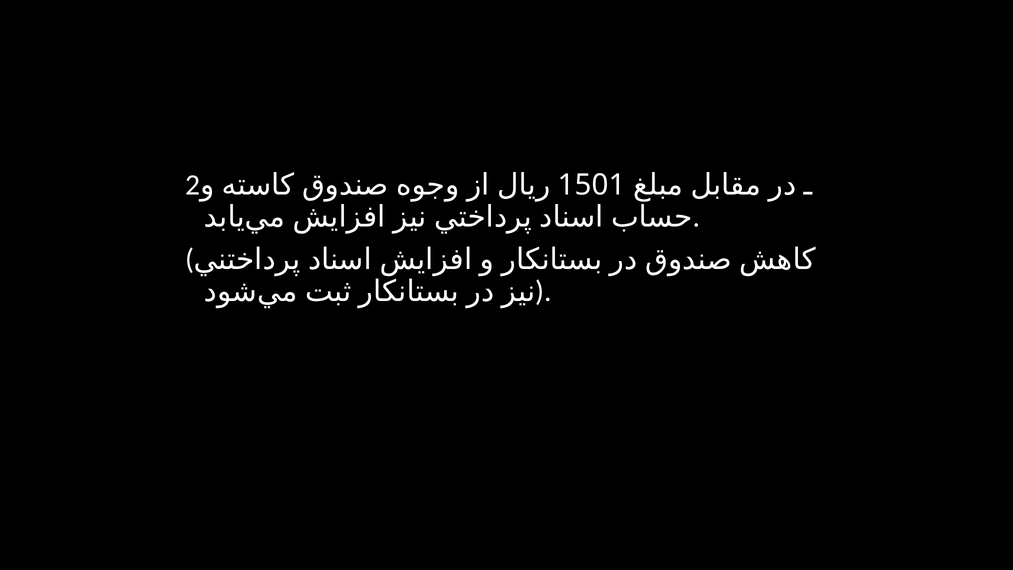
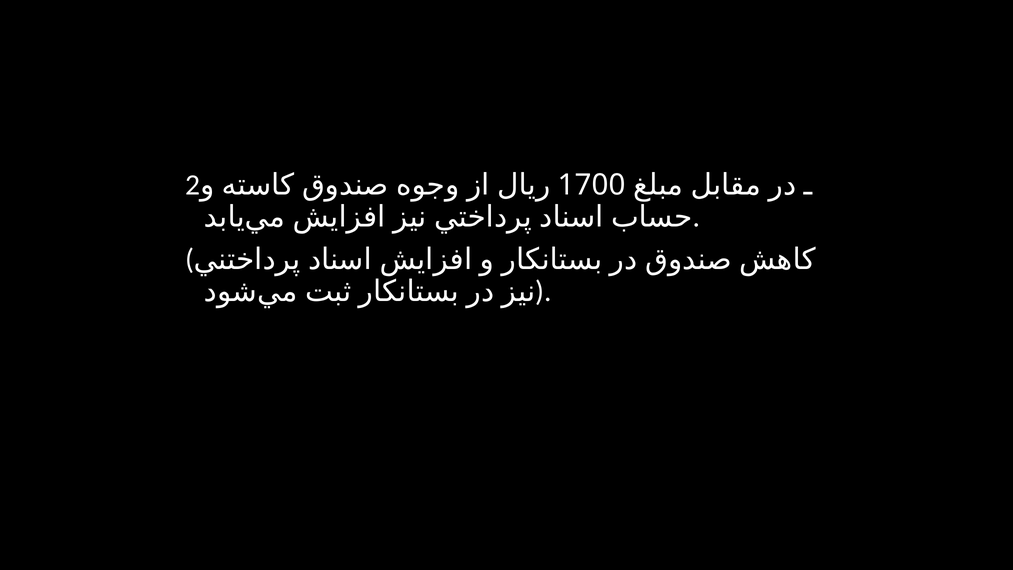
1501: 1501 -> 1700
